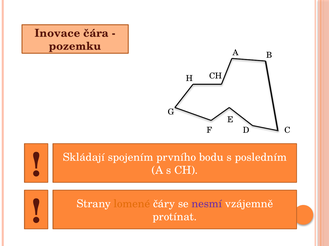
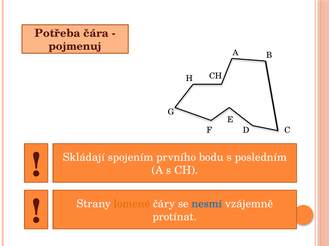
Inovace: Inovace -> Potřeba
pozemku: pozemku -> pojmenuj
nesmí colour: purple -> blue
